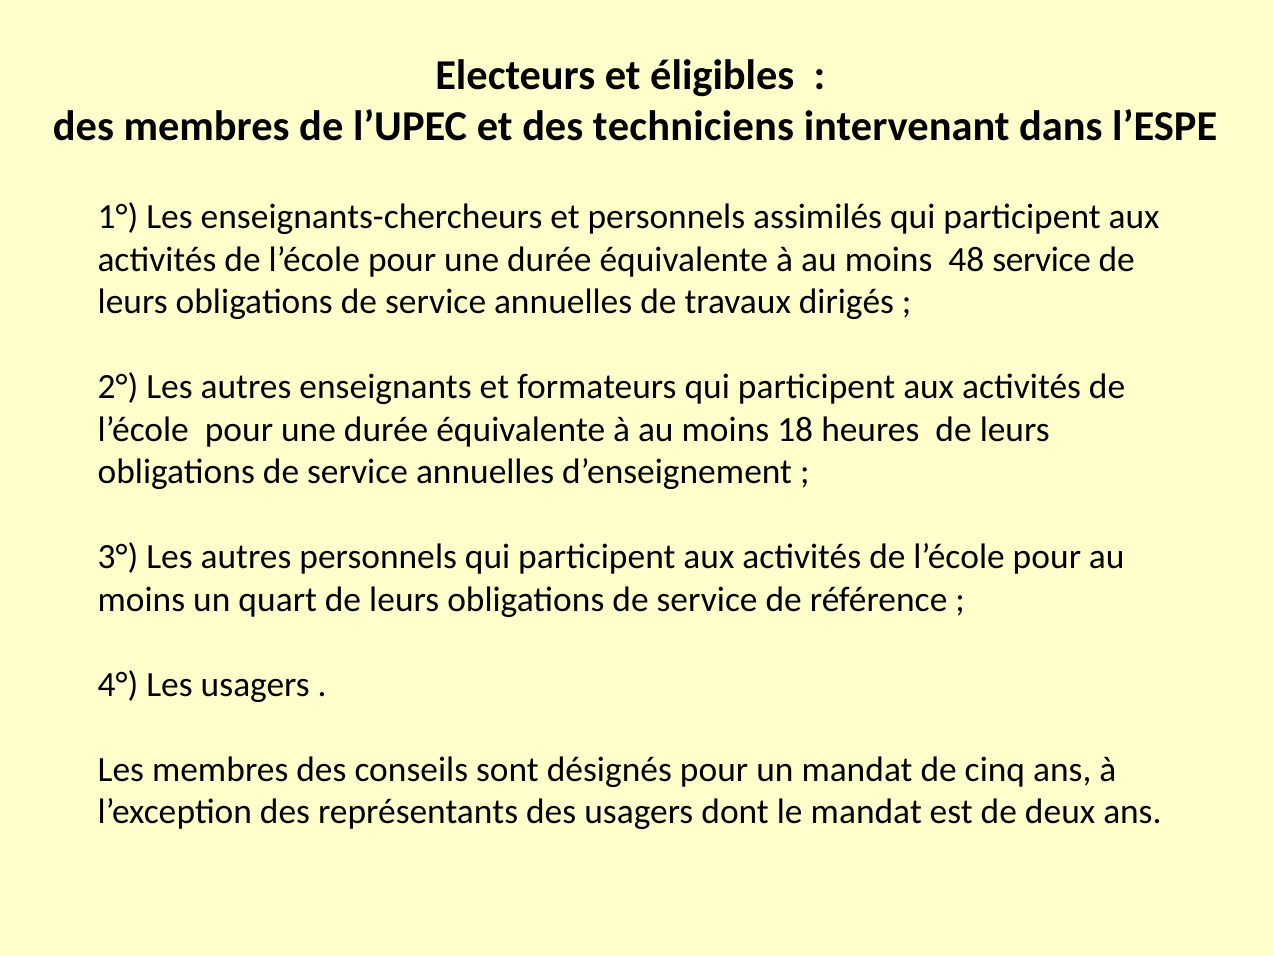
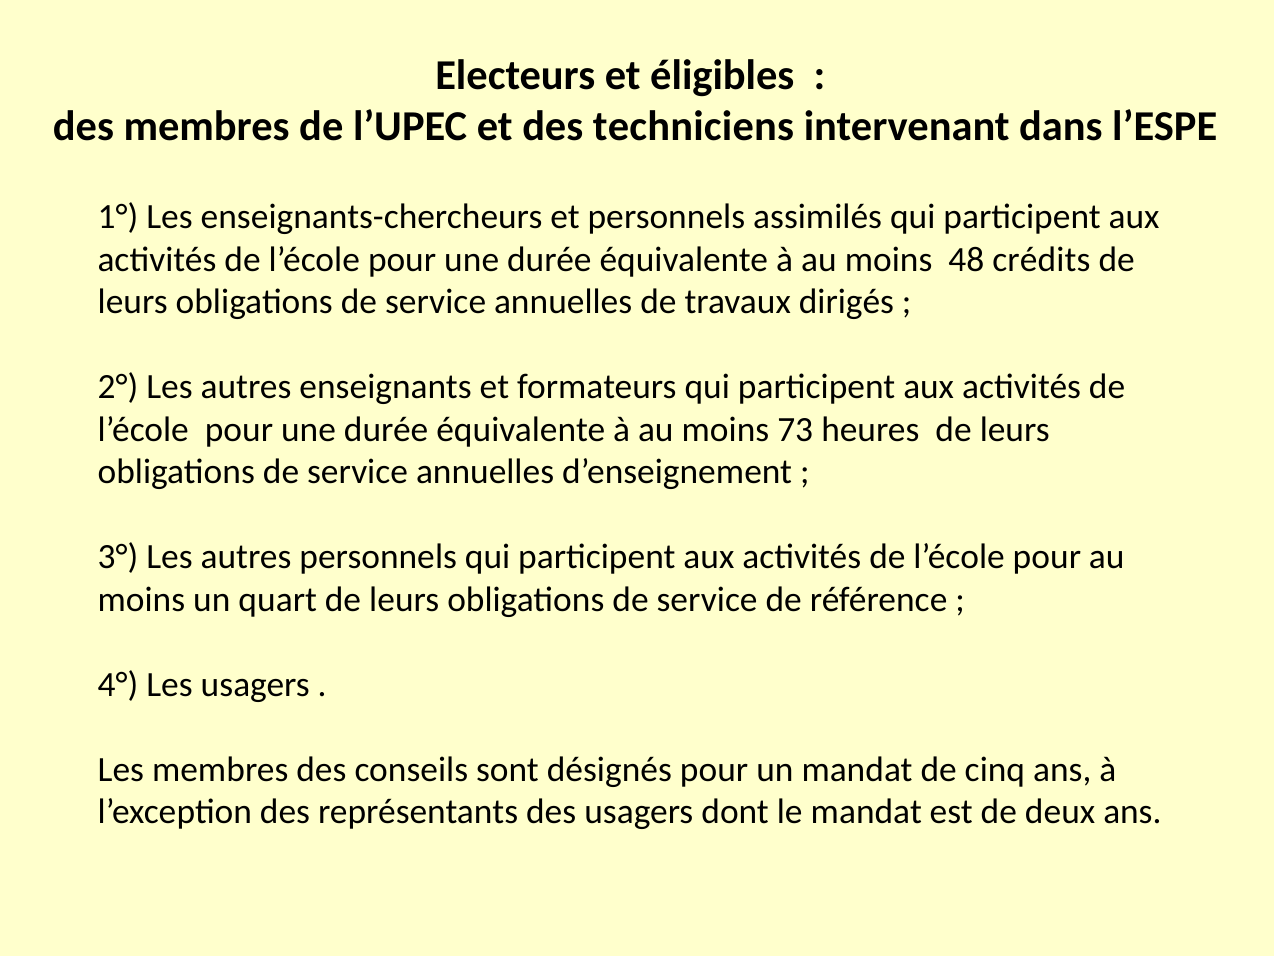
48 service: service -> crédits
18: 18 -> 73
